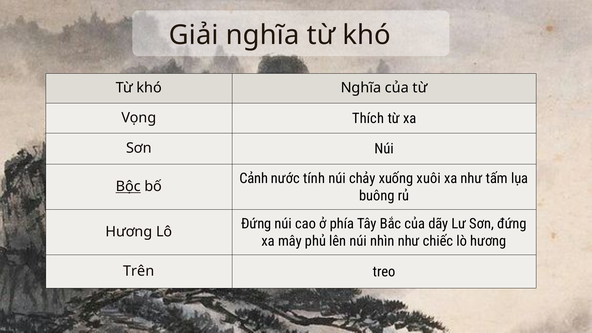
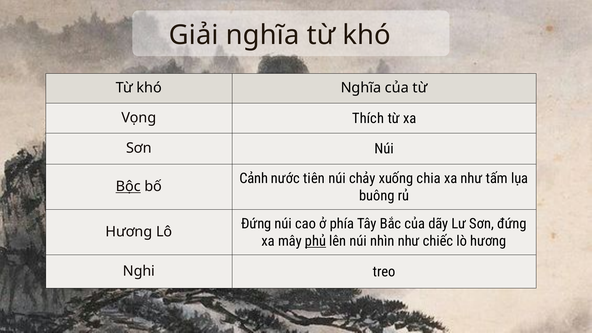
tính: tính -> tiên
xuôi: xuôi -> chia
phủ underline: none -> present
Trên: Trên -> Nghi
